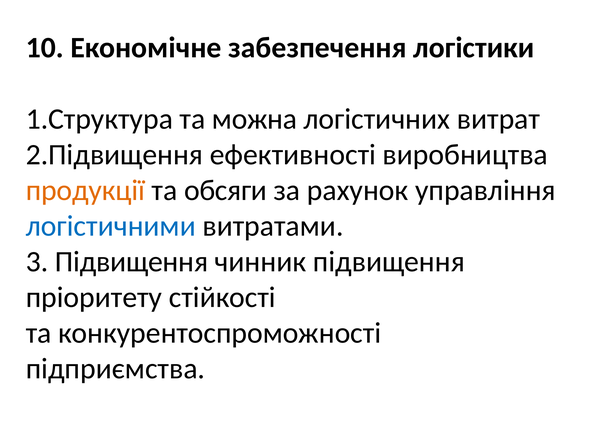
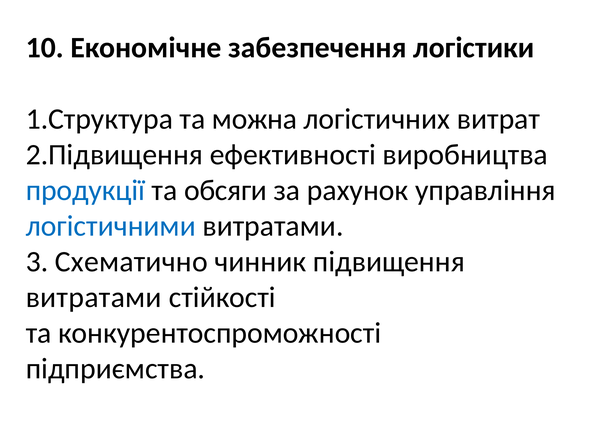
продукції colour: orange -> blue
3 Підвищення: Підвищення -> Схематично
пріоритету at (94, 298): пріоритету -> витратами
